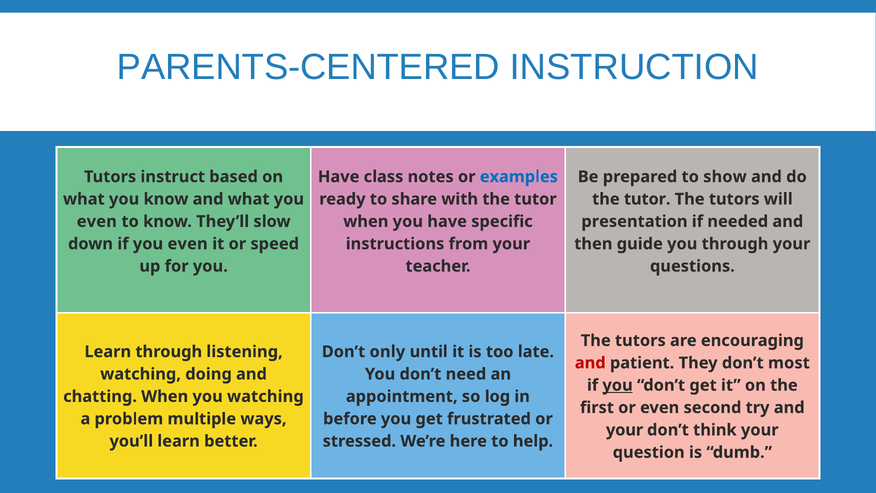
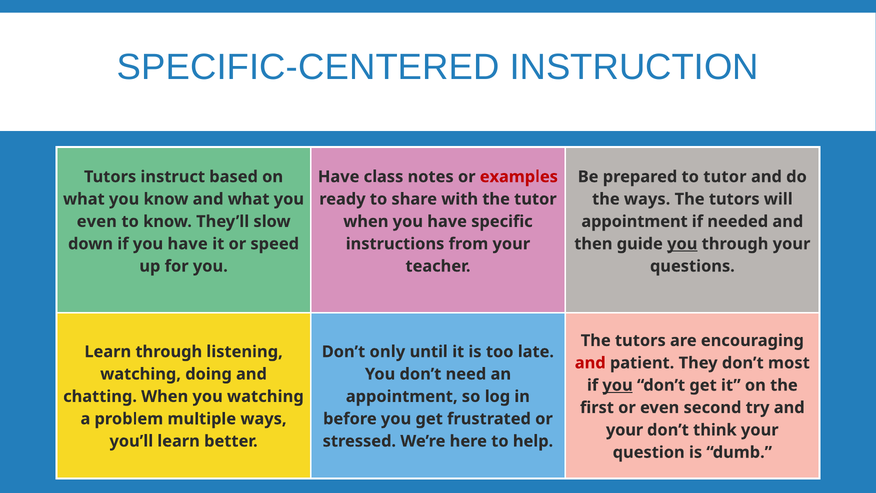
PARENTS-CENTERED: PARENTS-CENTERED -> SPECIFIC-CENTERED
examples colour: blue -> red
to show: show -> tutor
tutor at (647, 199): tutor -> ways
presentation at (634, 221): presentation -> appointment
if you even: even -> have
you at (682, 244) underline: none -> present
